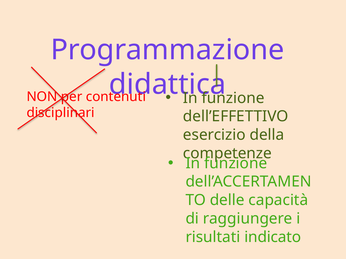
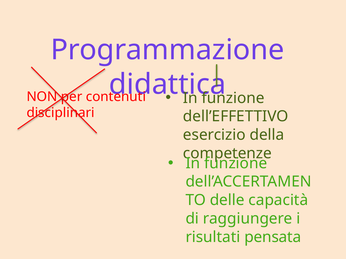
indicato: indicato -> pensata
